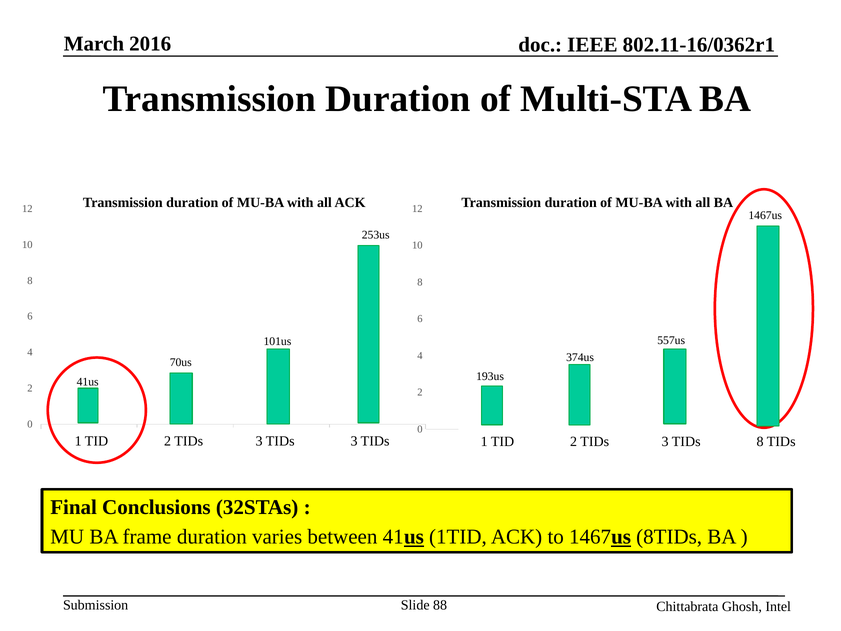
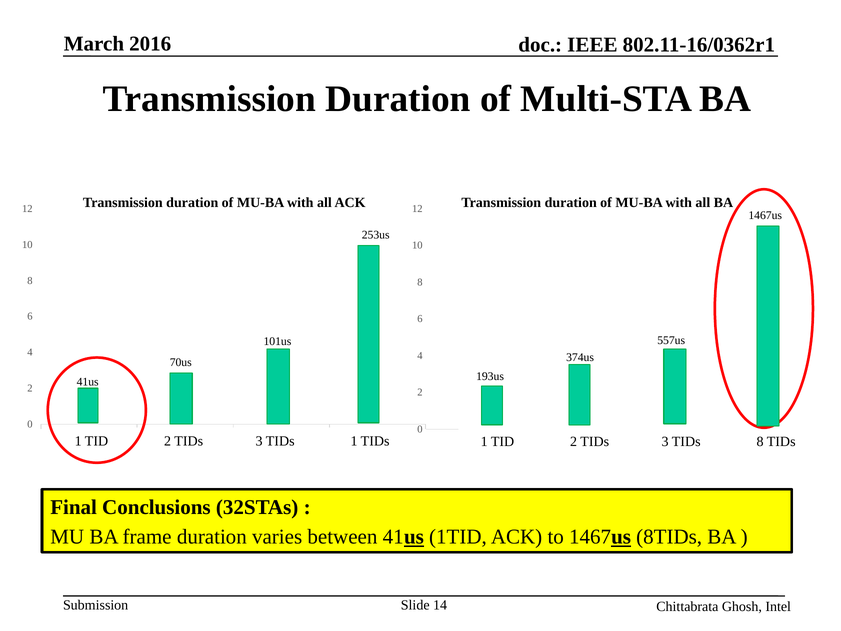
3 TIDs 3: 3 -> 1
88: 88 -> 14
